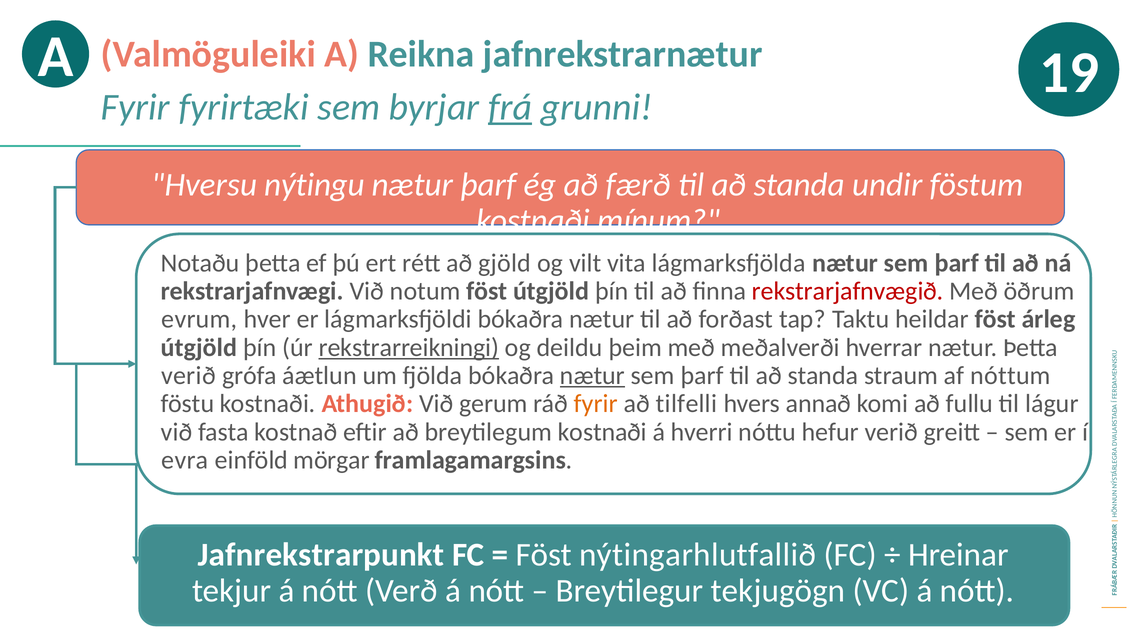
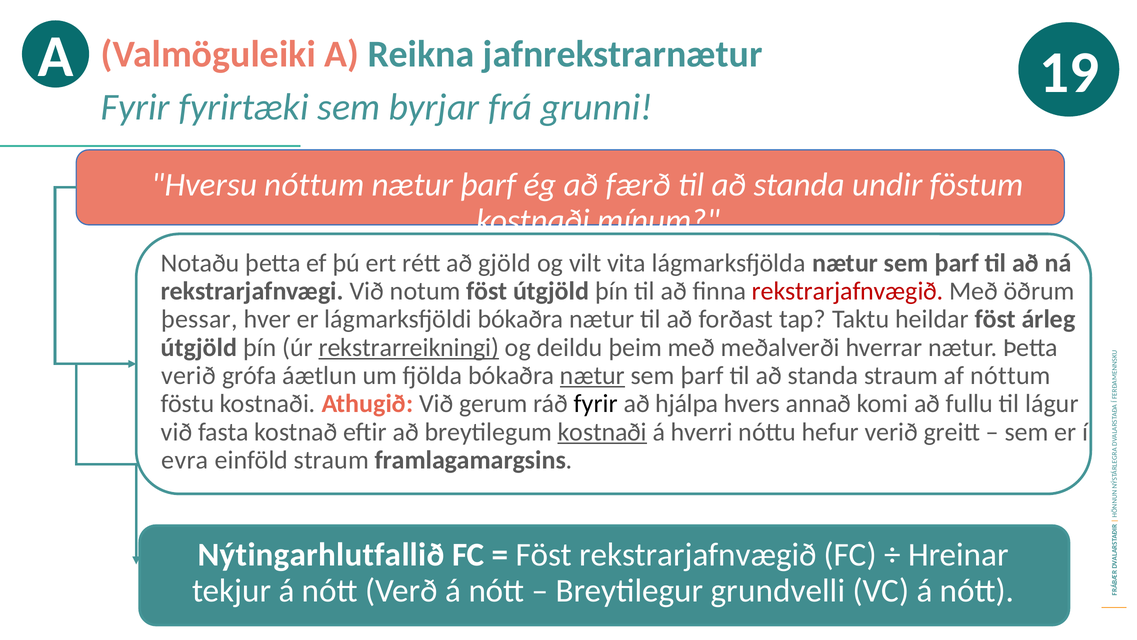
frá underline: present -> none
Hversu nýtingu: nýtingu -> nóttum
evrum: evrum -> þessar
fyrir at (596, 404) colour: orange -> black
tilfelli: tilfelli -> hjálpa
kostnaði at (602, 432) underline: none -> present
einföld mörgar: mörgar -> straum
Jafnrekstrarpunkt: Jafnrekstrarpunkt -> Nýtingarhlutfallið
Föst nýtingarhlutfallið: nýtingarhlutfallið -> rekstrarjafnvægið
tekjugögn: tekjugögn -> grundvelli
